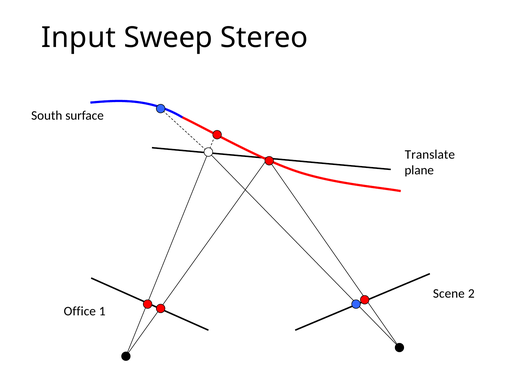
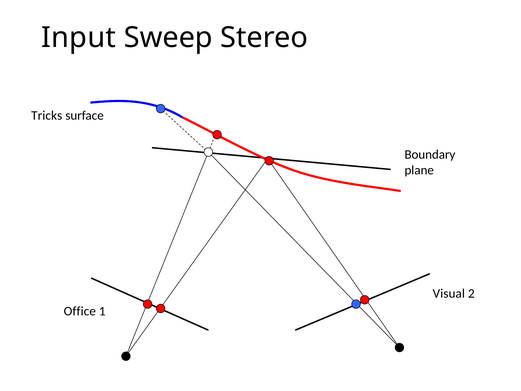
South: South -> Tricks
Translate: Translate -> Boundary
Scene: Scene -> Visual
